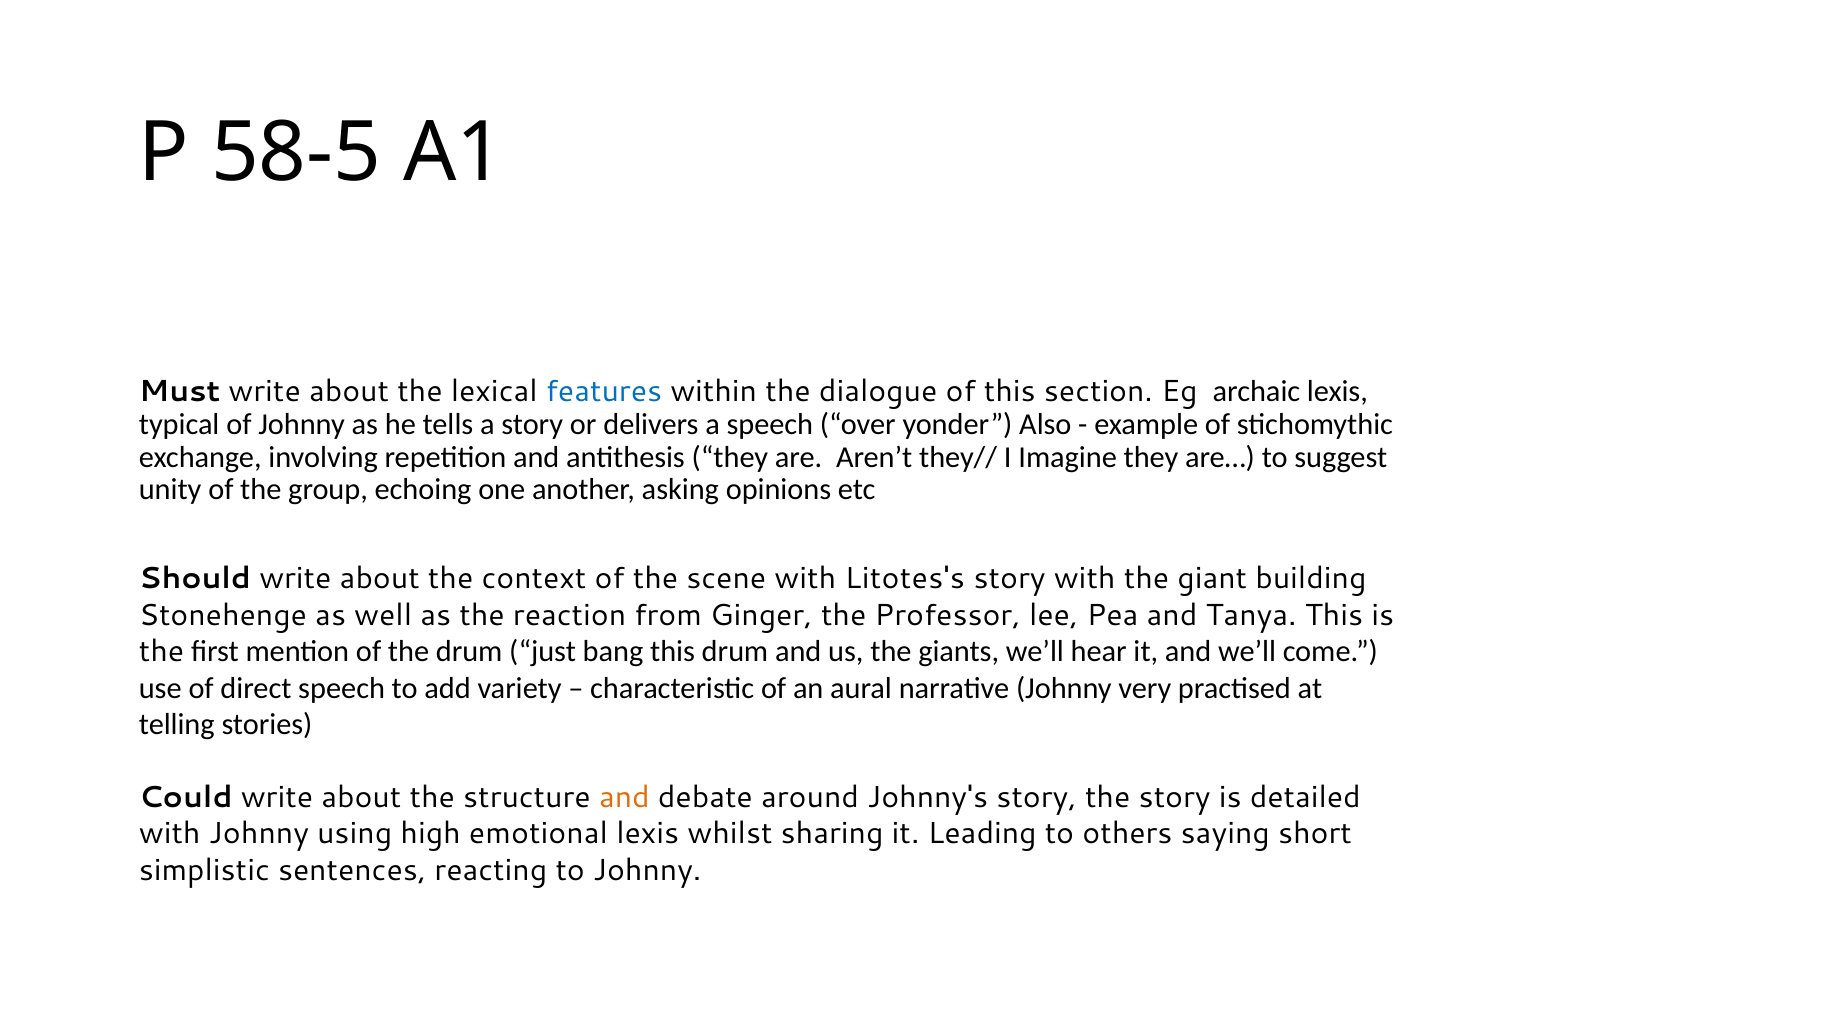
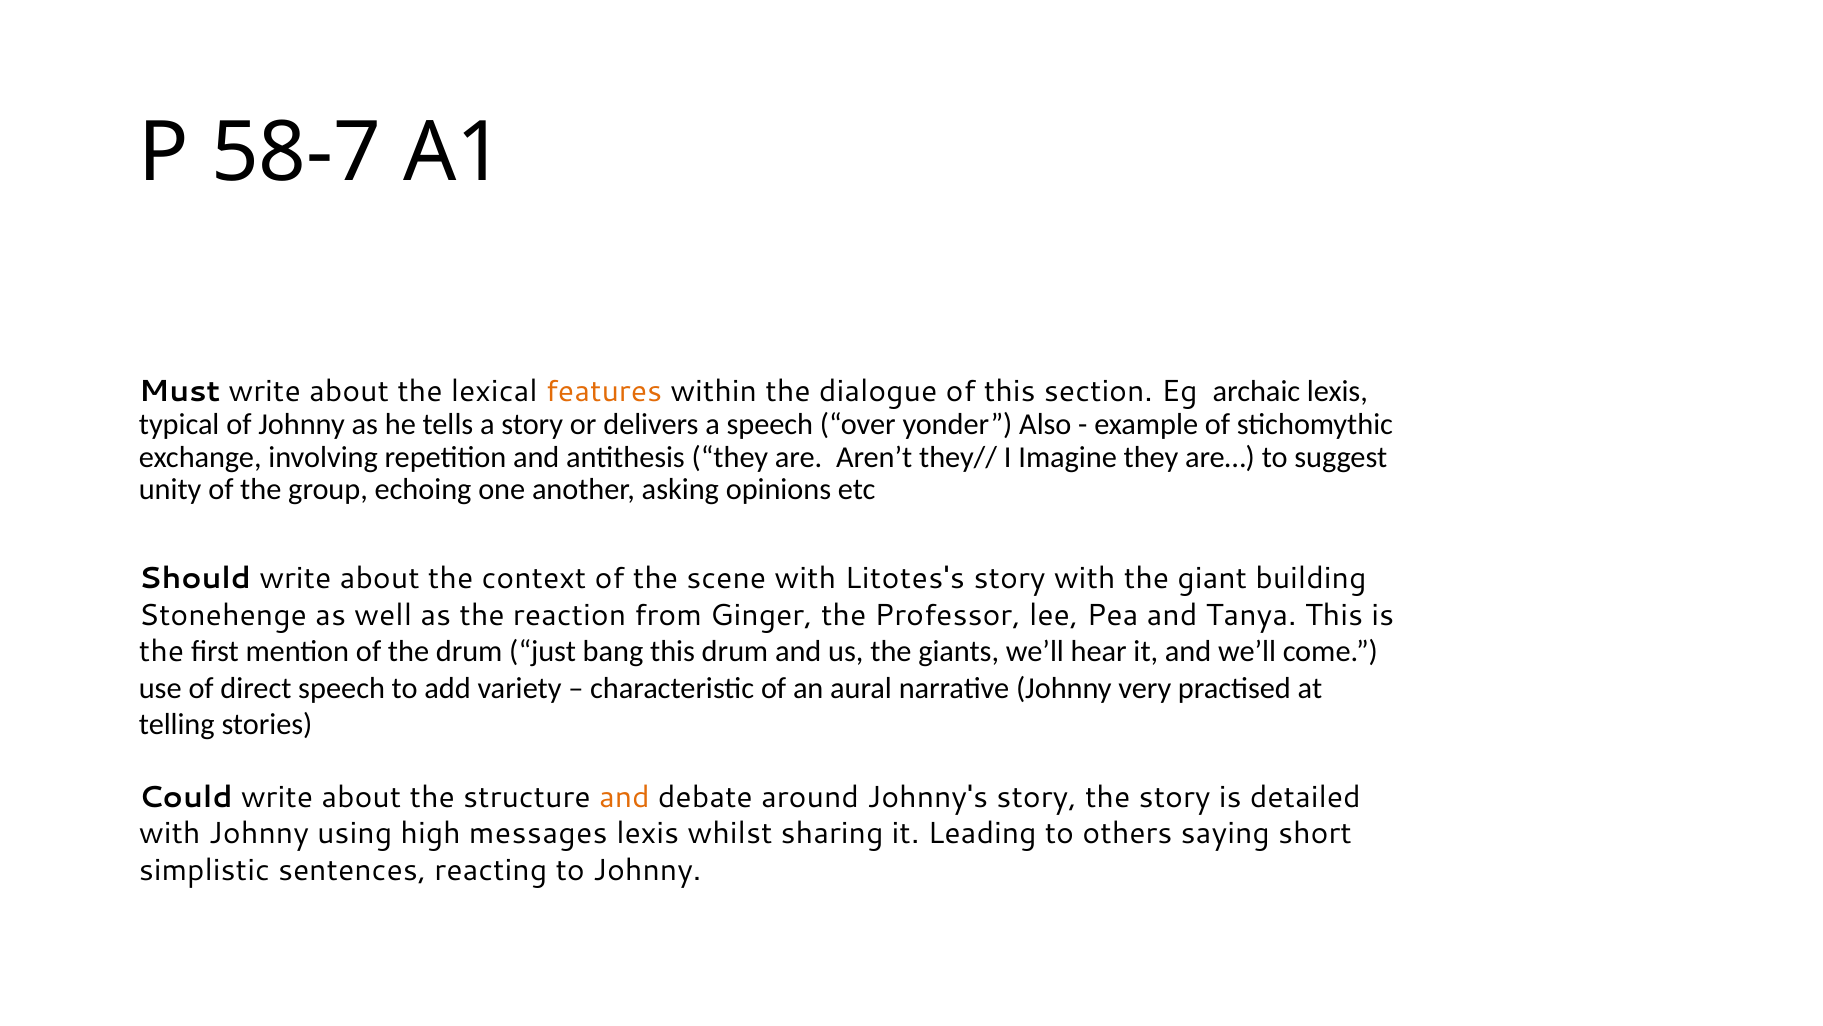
58-5: 58-5 -> 58-7
features colour: blue -> orange
emotional: emotional -> messages
